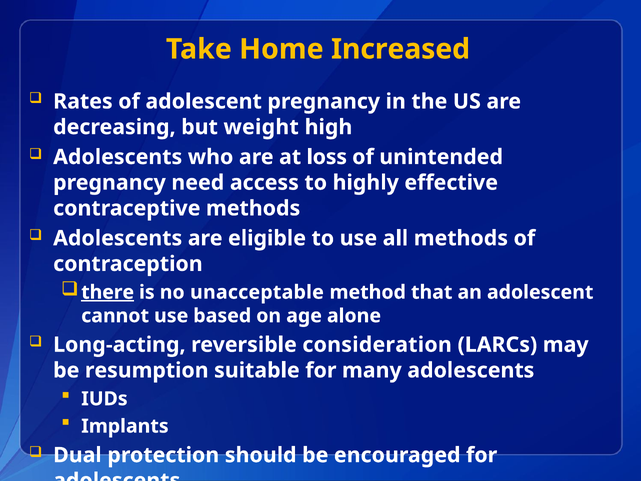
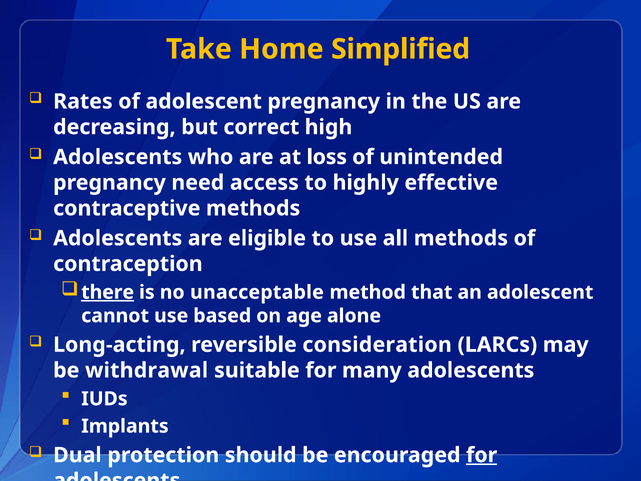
Increased: Increased -> Simplified
weight: weight -> correct
resumption: resumption -> withdrawal
for at (482, 455) underline: none -> present
